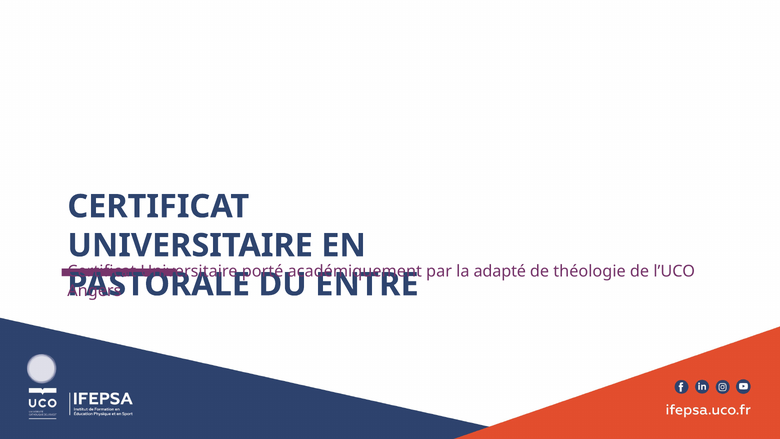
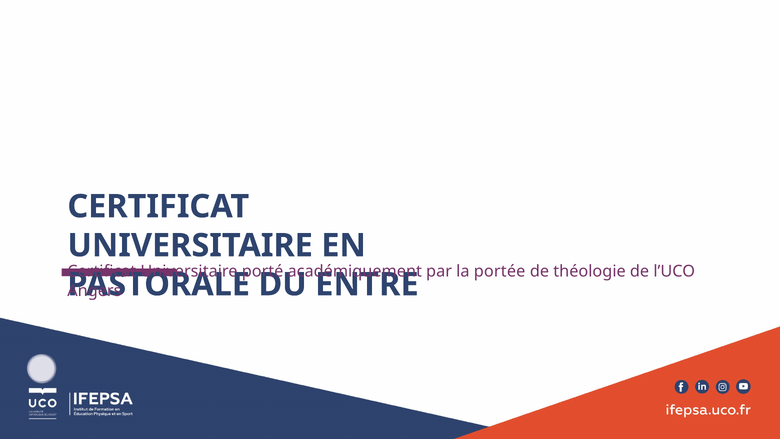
adapté: adapté -> portée
